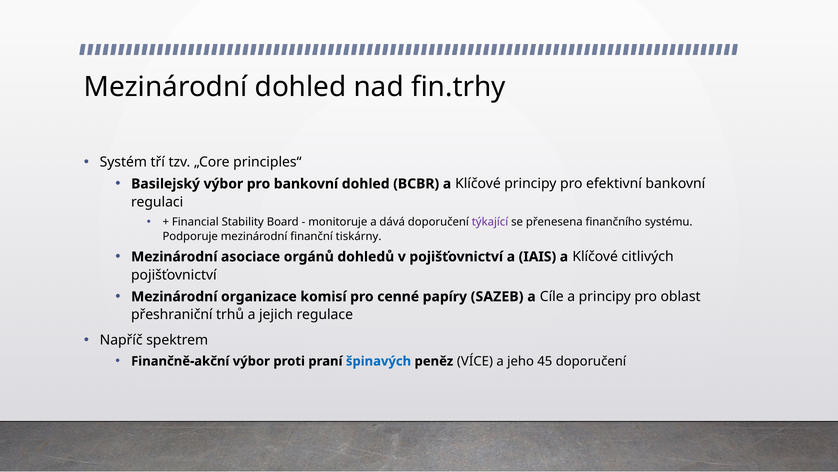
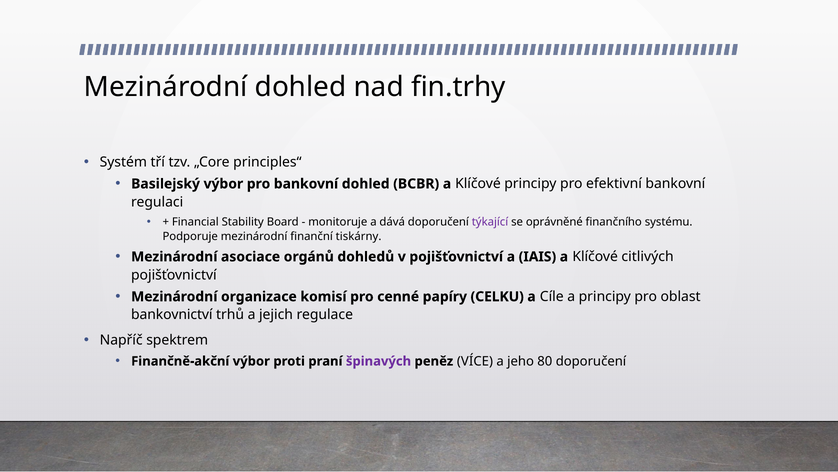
přenesena: přenesena -> oprávněné
SAZEB: SAZEB -> CELKU
přeshraniční: přeshraniční -> bankovnictví
špinavých colour: blue -> purple
45: 45 -> 80
